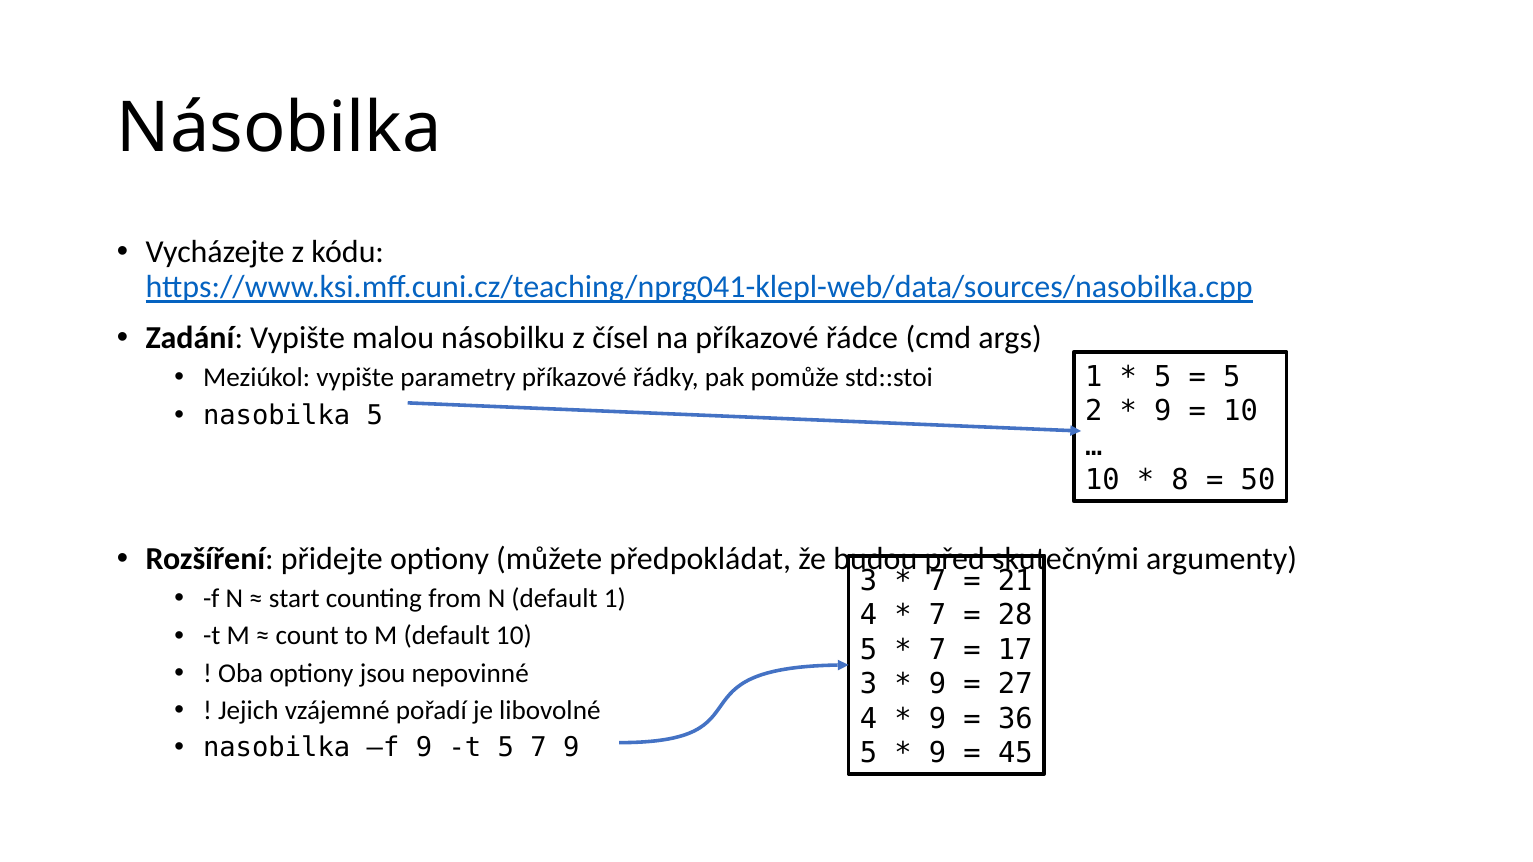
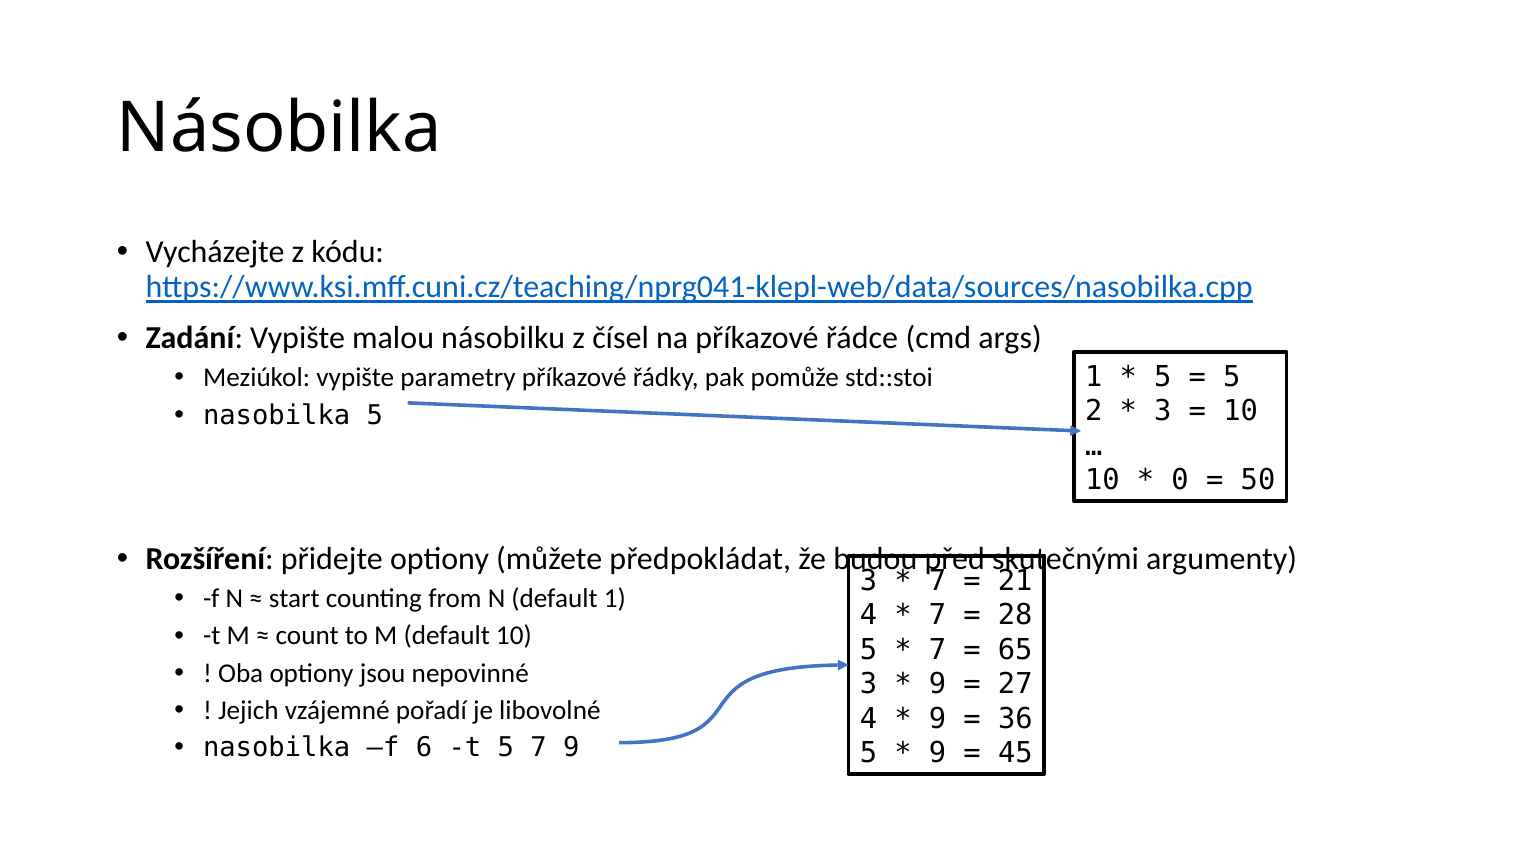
9 at (1163, 412): 9 -> 3
8: 8 -> 0
17: 17 -> 65
f 9: 9 -> 6
